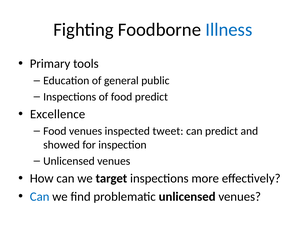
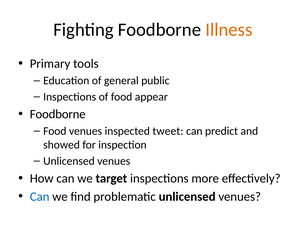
Illness colour: blue -> orange
food predict: predict -> appear
Excellence at (58, 114): Excellence -> Foodborne
